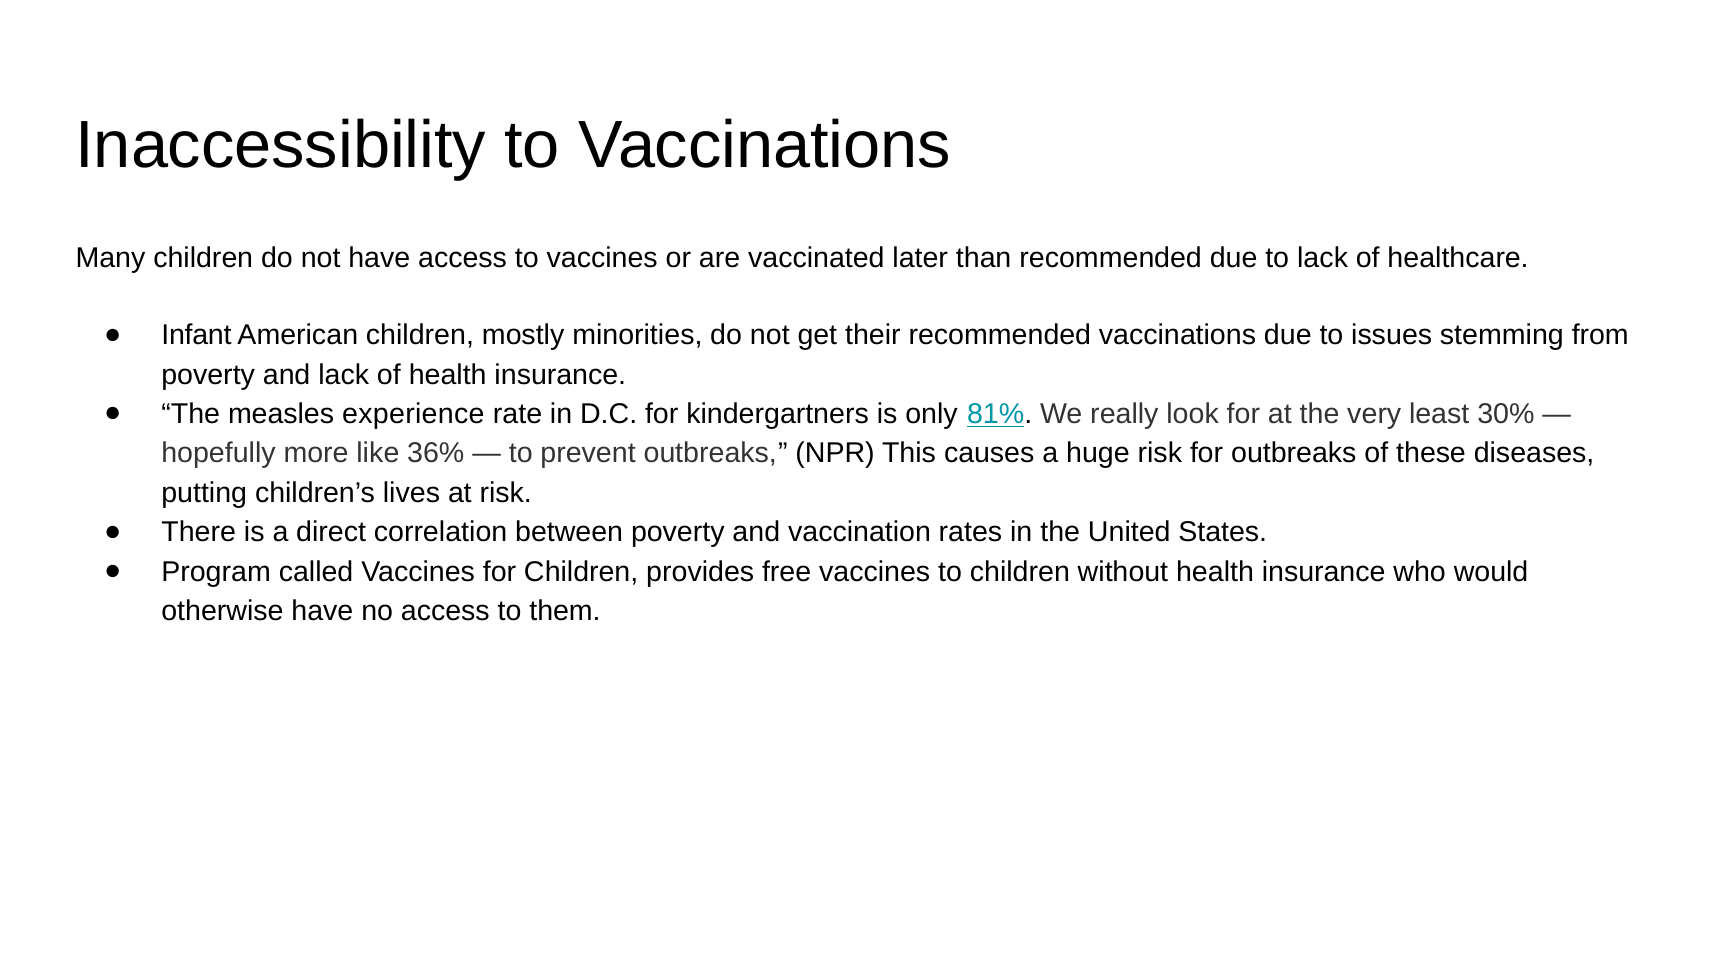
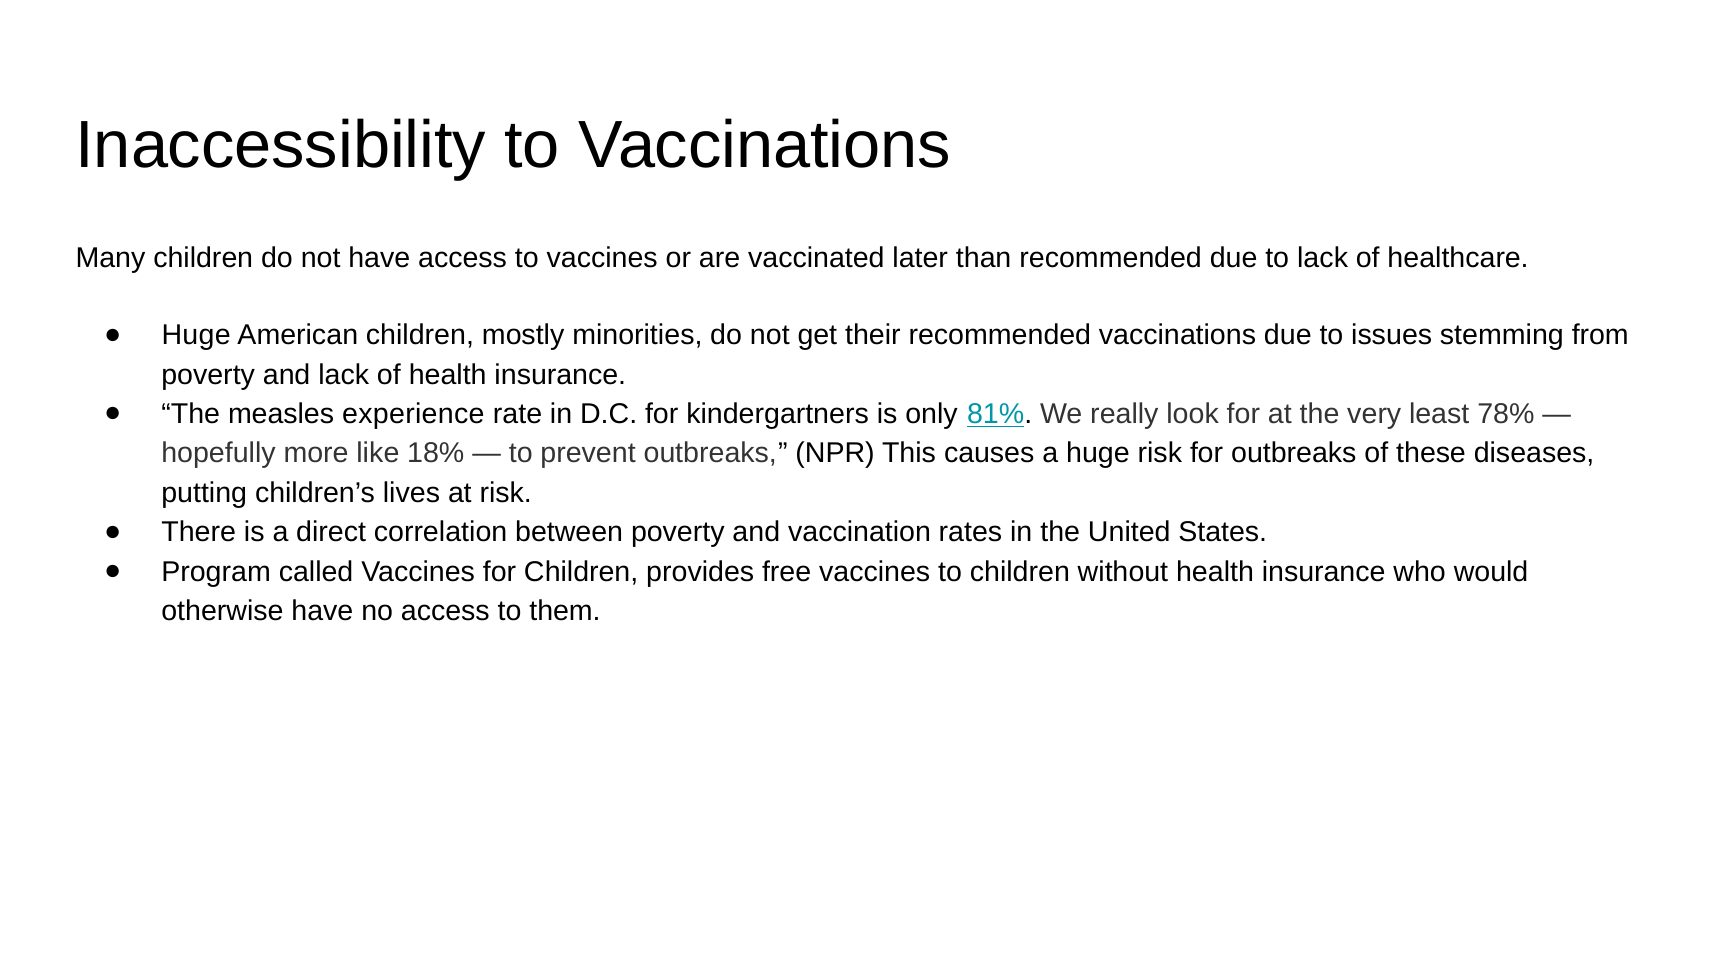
Infant at (196, 335): Infant -> Huge
30%: 30% -> 78%
36%: 36% -> 18%
